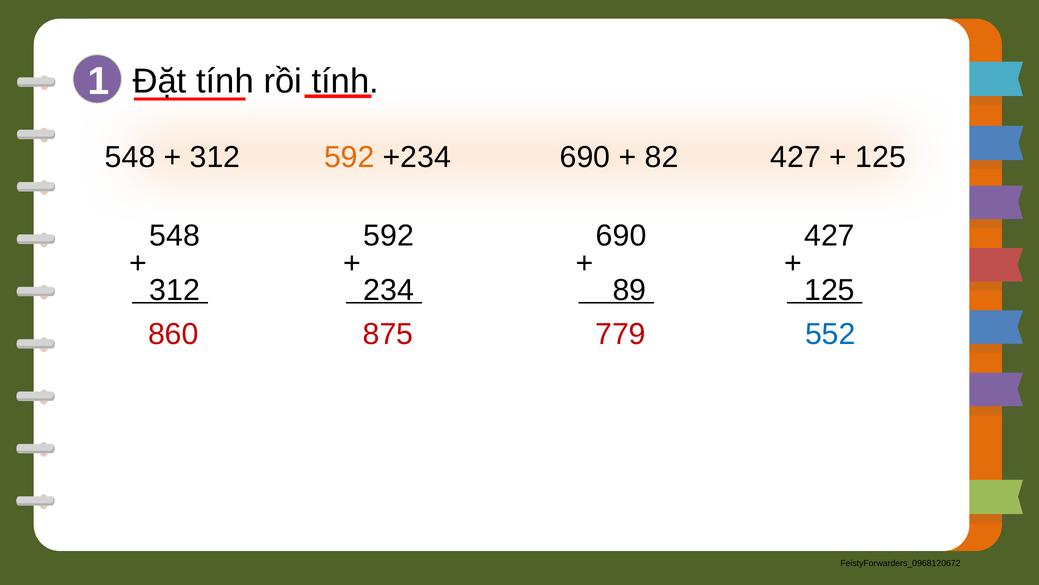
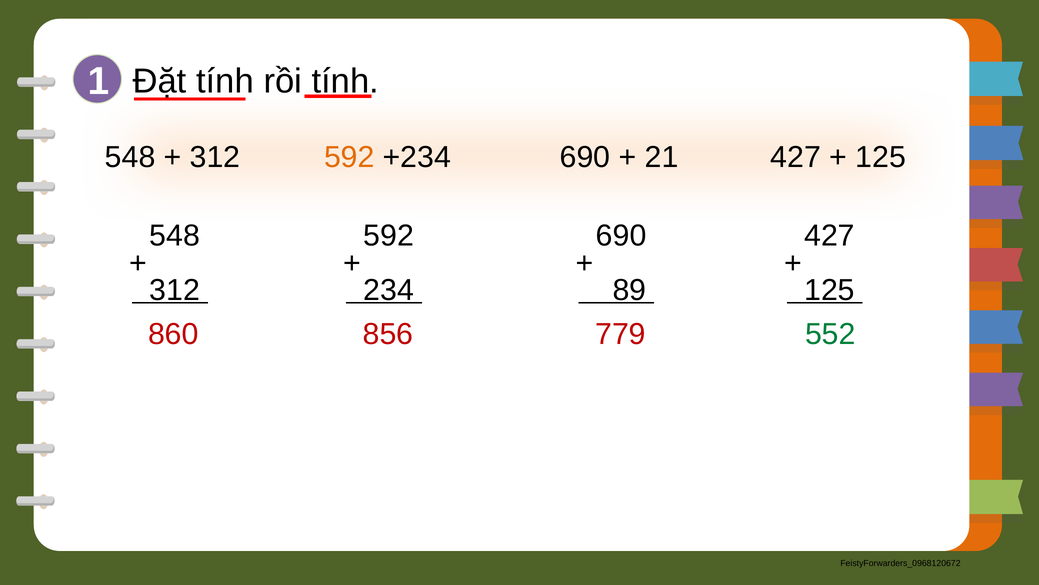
82: 82 -> 21
875: 875 -> 856
552 colour: blue -> green
